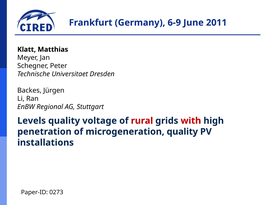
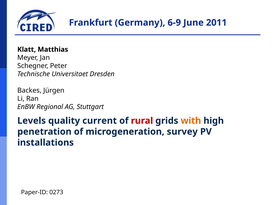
voltage: voltage -> current
with colour: red -> orange
microgeneration quality: quality -> survey
